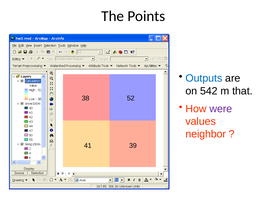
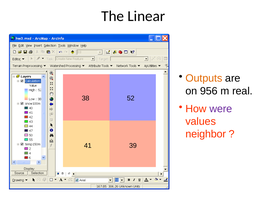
Points: Points -> Linear
Outputs colour: blue -> orange
542: 542 -> 956
that: that -> real
